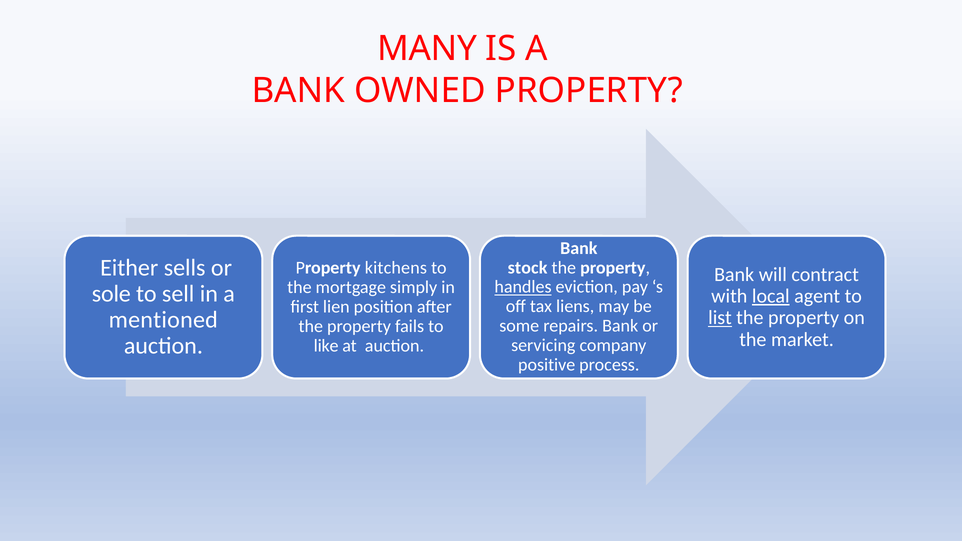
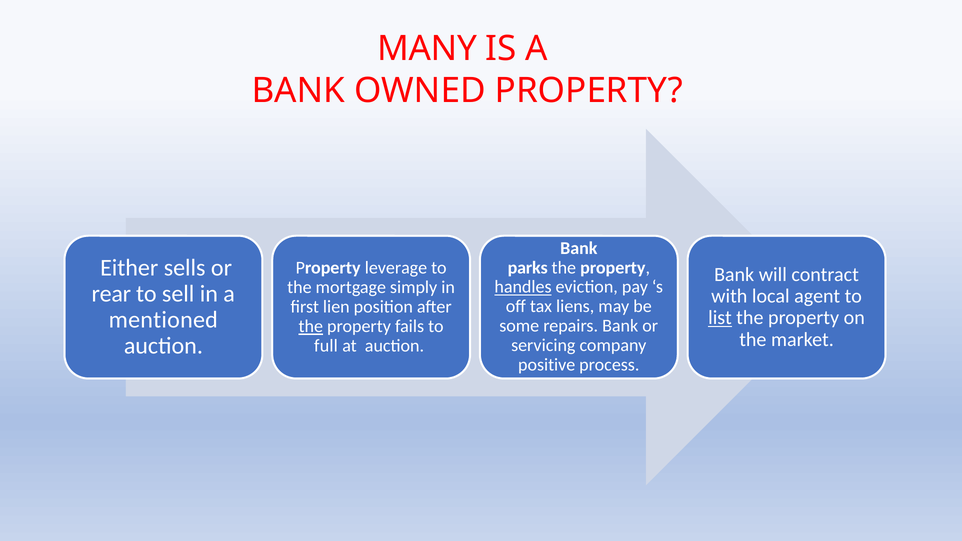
stock: stock -> parks
kitchens: kitchens -> leverage
sole: sole -> rear
local underline: present -> none
the at (311, 327) underline: none -> present
like: like -> full
